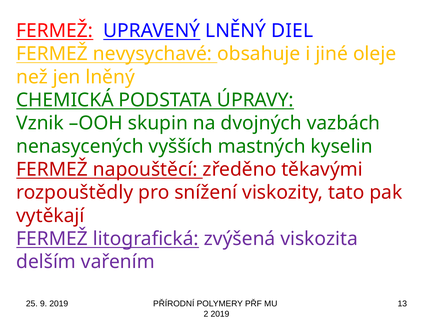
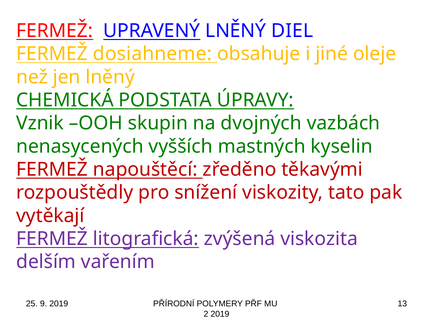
nevysychavé: nevysychavé -> dosiahneme
